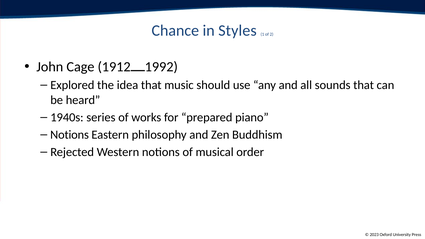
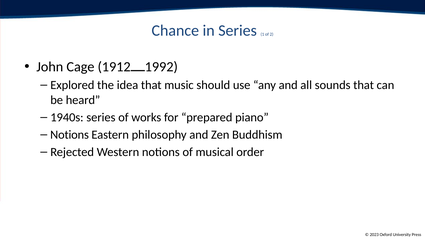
in Styles: Styles -> Series
